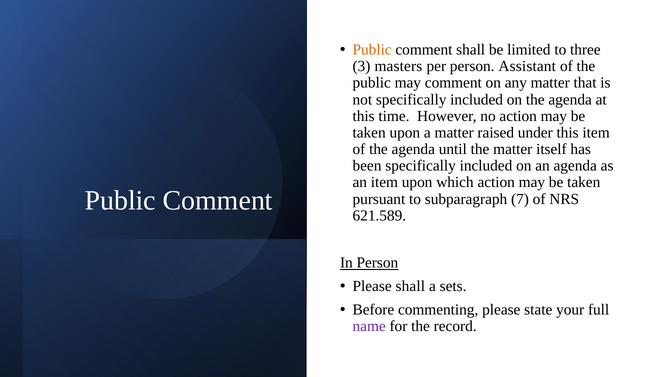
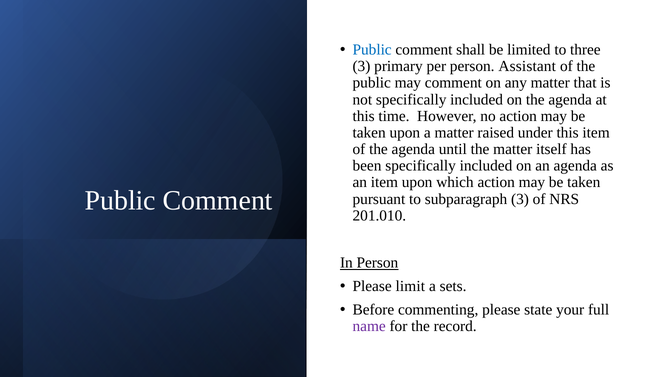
Public at (372, 50) colour: orange -> blue
masters: masters -> primary
subparagraph 7: 7 -> 3
621.589: 621.589 -> 201.010
Please shall: shall -> limit
